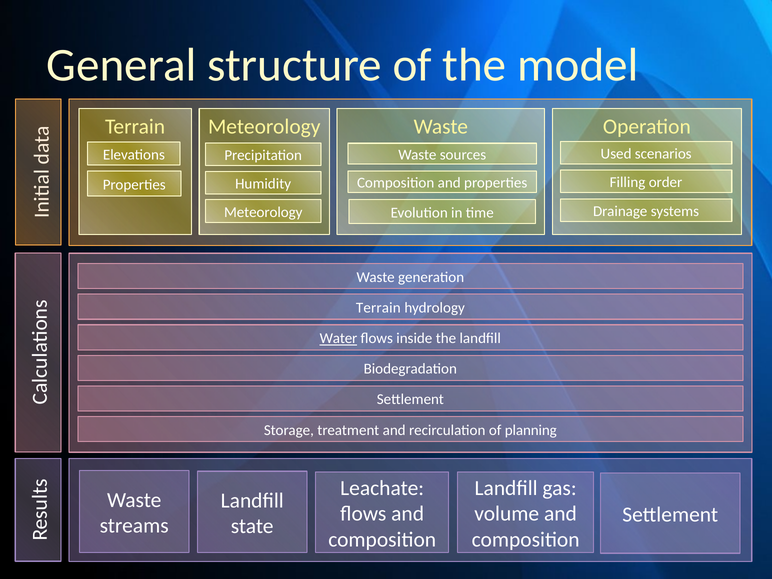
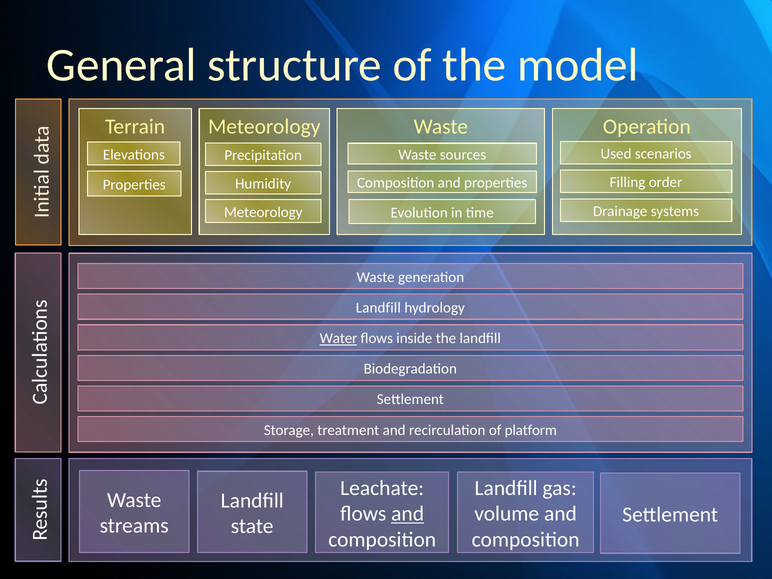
Terrain at (378, 308): Terrain -> Landfill
planning: planning -> platform
and at (408, 514) underline: none -> present
